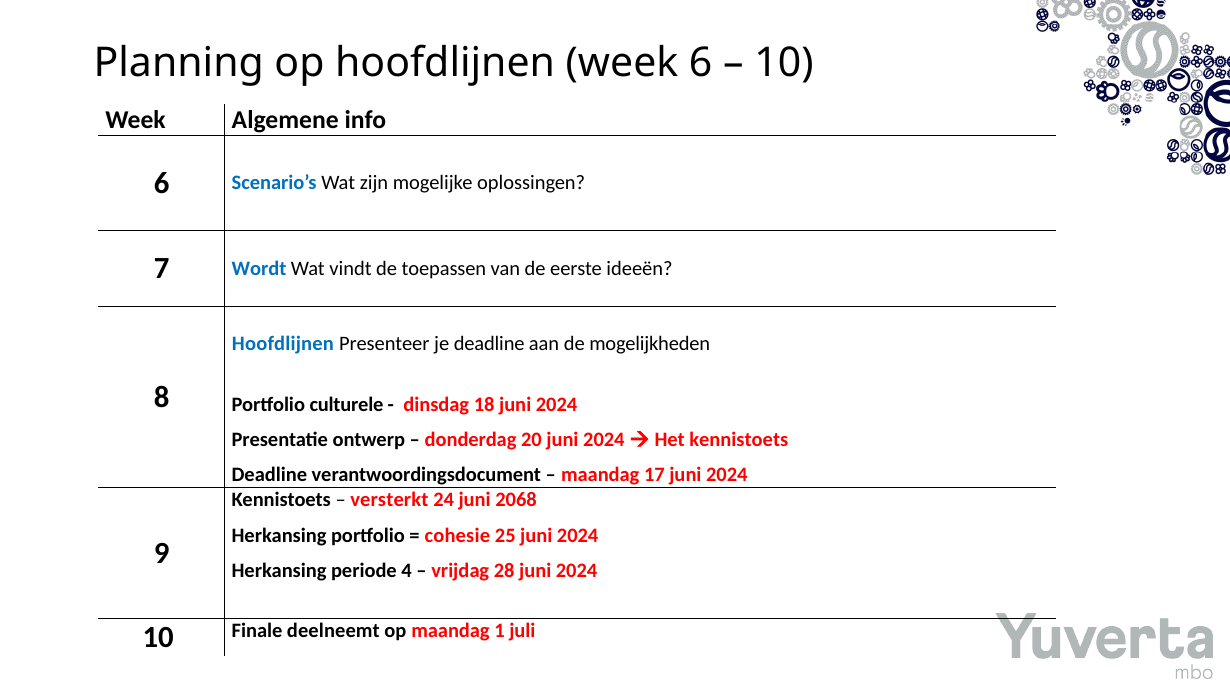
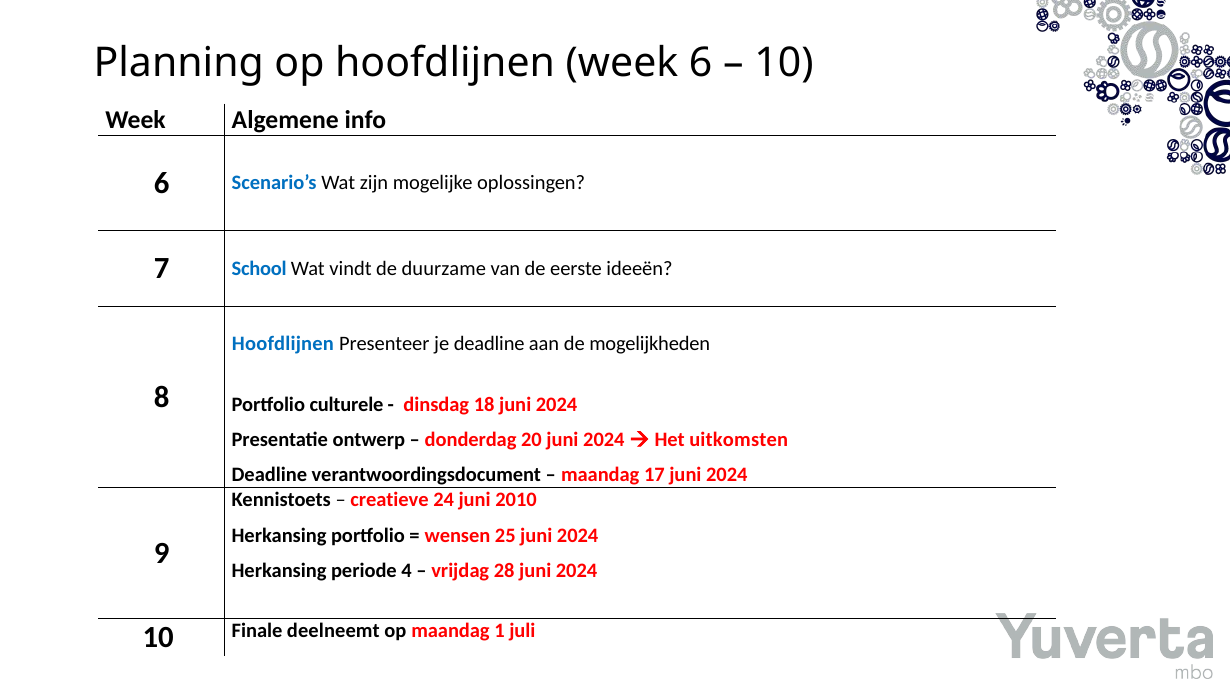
Wordt: Wordt -> School
toepassen: toepassen -> duurzame
Het kennistoets: kennistoets -> uitkomsten
versterkt: versterkt -> creatieve
2068: 2068 -> 2010
cohesie: cohesie -> wensen
